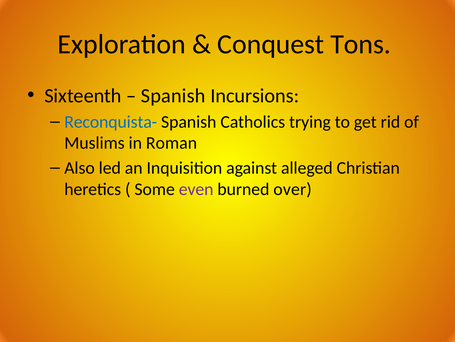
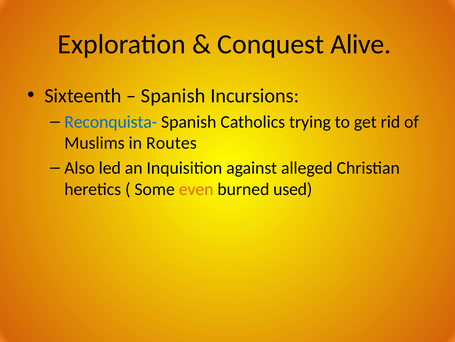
Tons: Tons -> Alive
Roman: Roman -> Routes
even colour: purple -> orange
over: over -> used
